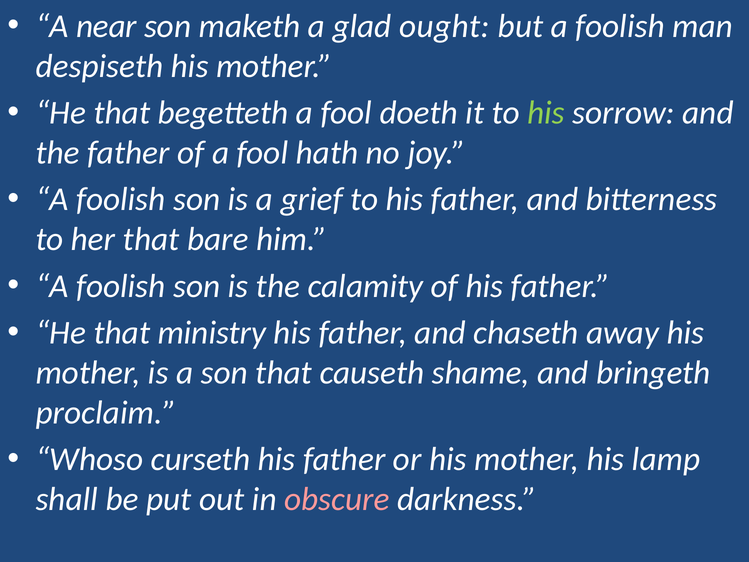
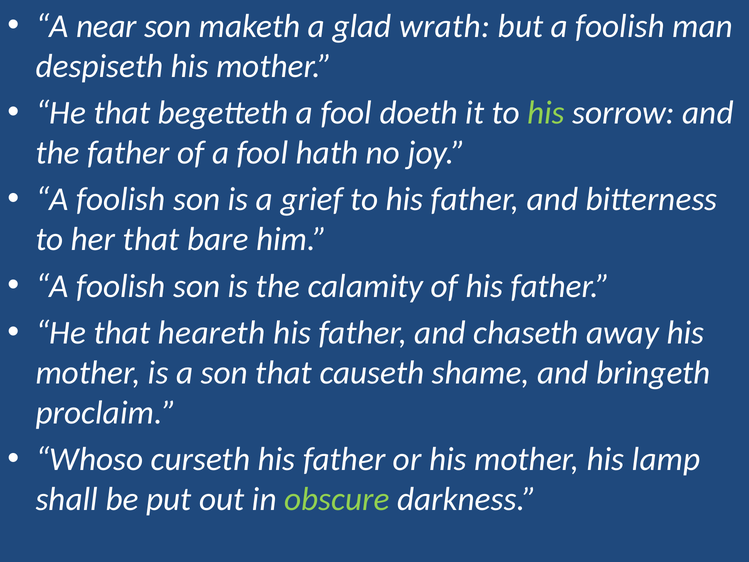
ought: ought -> wrath
ministry: ministry -> heareth
obscure colour: pink -> light green
